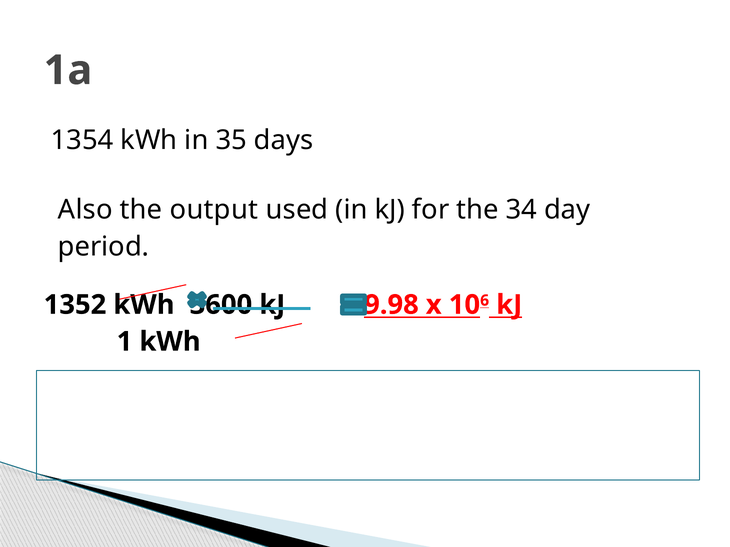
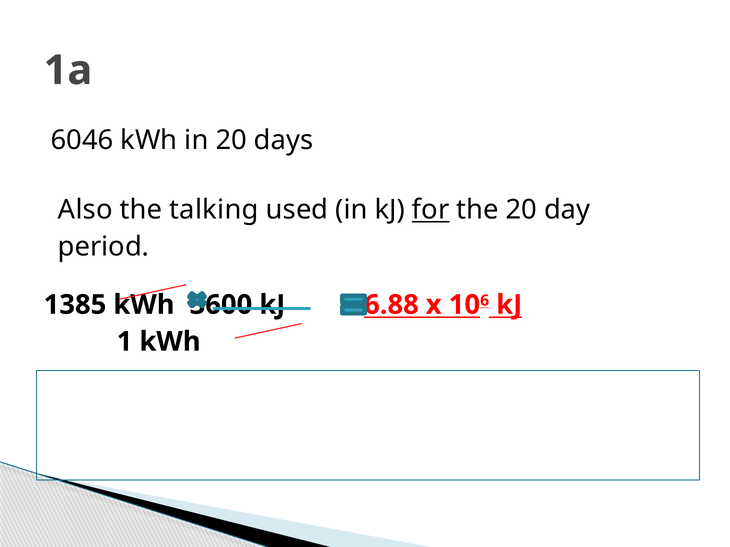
1354: 1354 -> 6046
in 35: 35 -> 20
output: output -> talking
for underline: none -> present
the 34: 34 -> 20
1352: 1352 -> 1385
9.98: 9.98 -> 6.88
